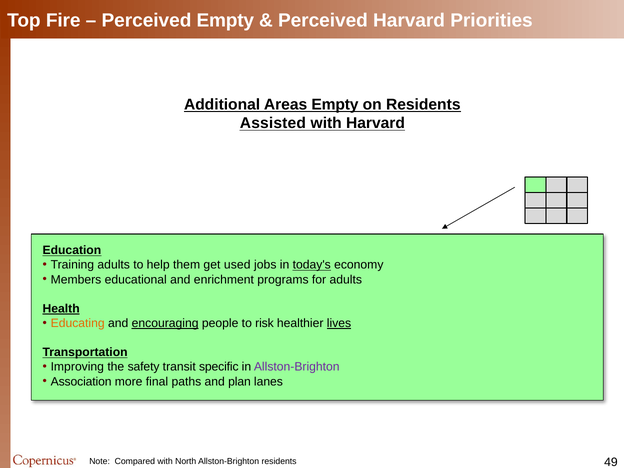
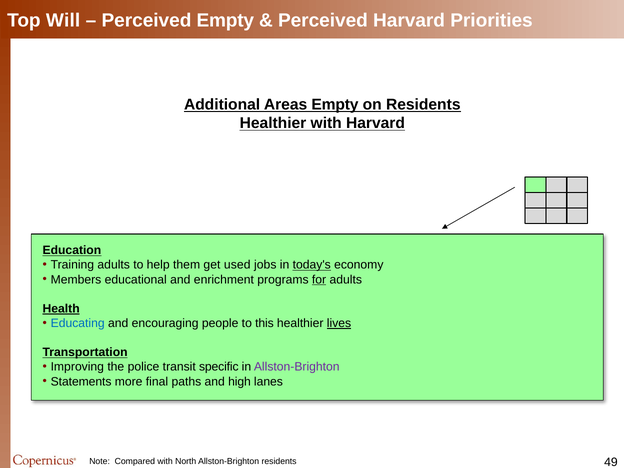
Fire: Fire -> Will
Assisted at (273, 123): Assisted -> Healthier
for underline: none -> present
Educating colour: orange -> blue
encouraging underline: present -> none
risk: risk -> this
safety: safety -> police
Association: Association -> Statements
plan: plan -> high
